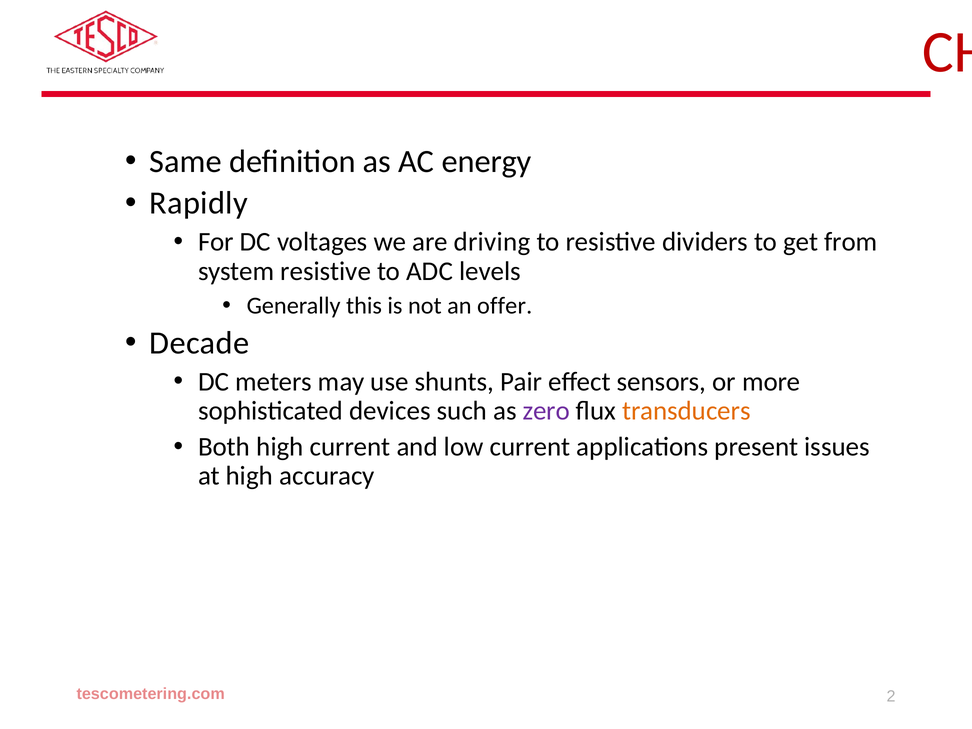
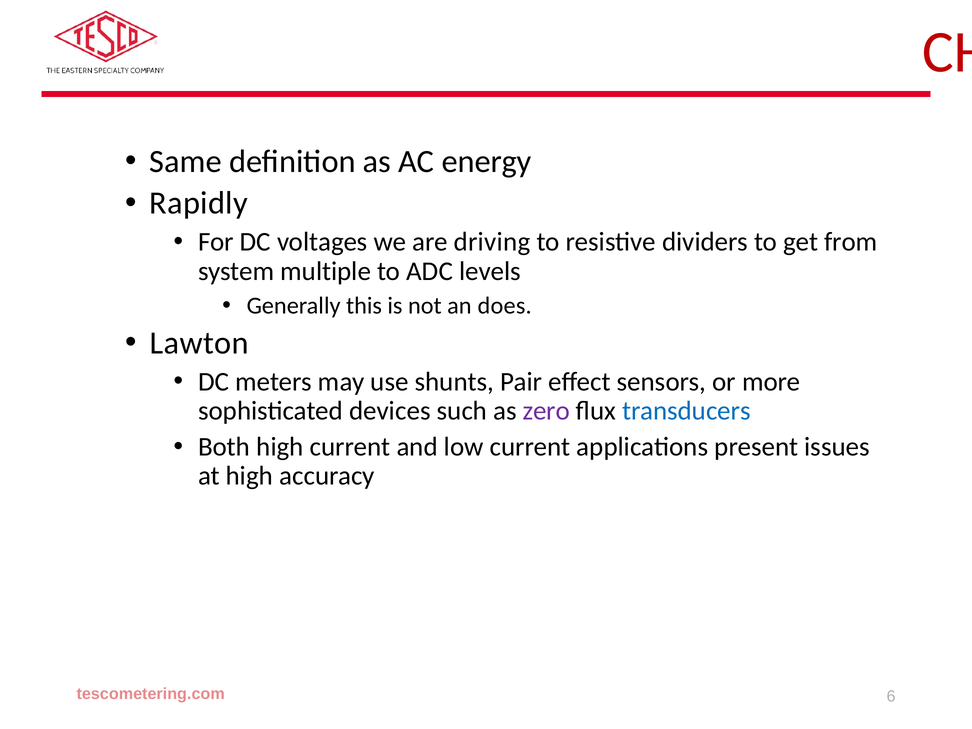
system resistive: resistive -> multiple
offer: offer -> does
Decade: Decade -> Lawton
transducers colour: orange -> blue
2: 2 -> 6
